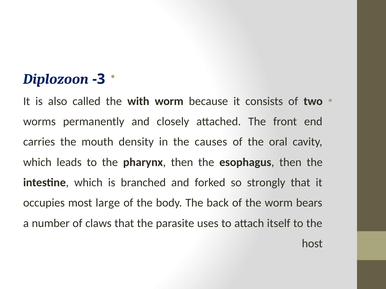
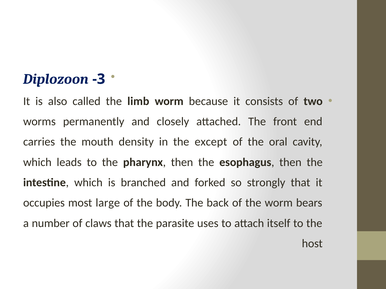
with: with -> limb
causes: causes -> except
